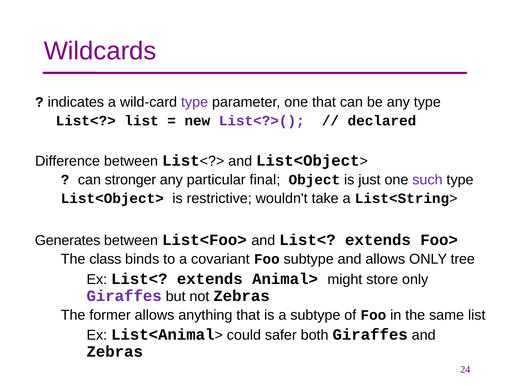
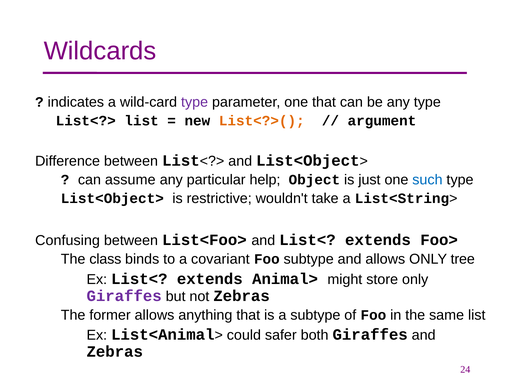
List<?>( colour: purple -> orange
declared: declared -> argument
stronger: stronger -> assume
final: final -> help
such colour: purple -> blue
Generates: Generates -> Confusing
